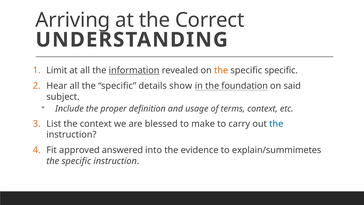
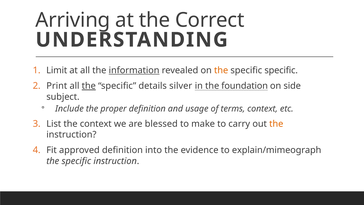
Hear: Hear -> Print
the at (89, 86) underline: none -> present
show: show -> silver
said: said -> side
the at (276, 124) colour: blue -> orange
approved answered: answered -> definition
explain/summimetes: explain/summimetes -> explain/mimeograph
